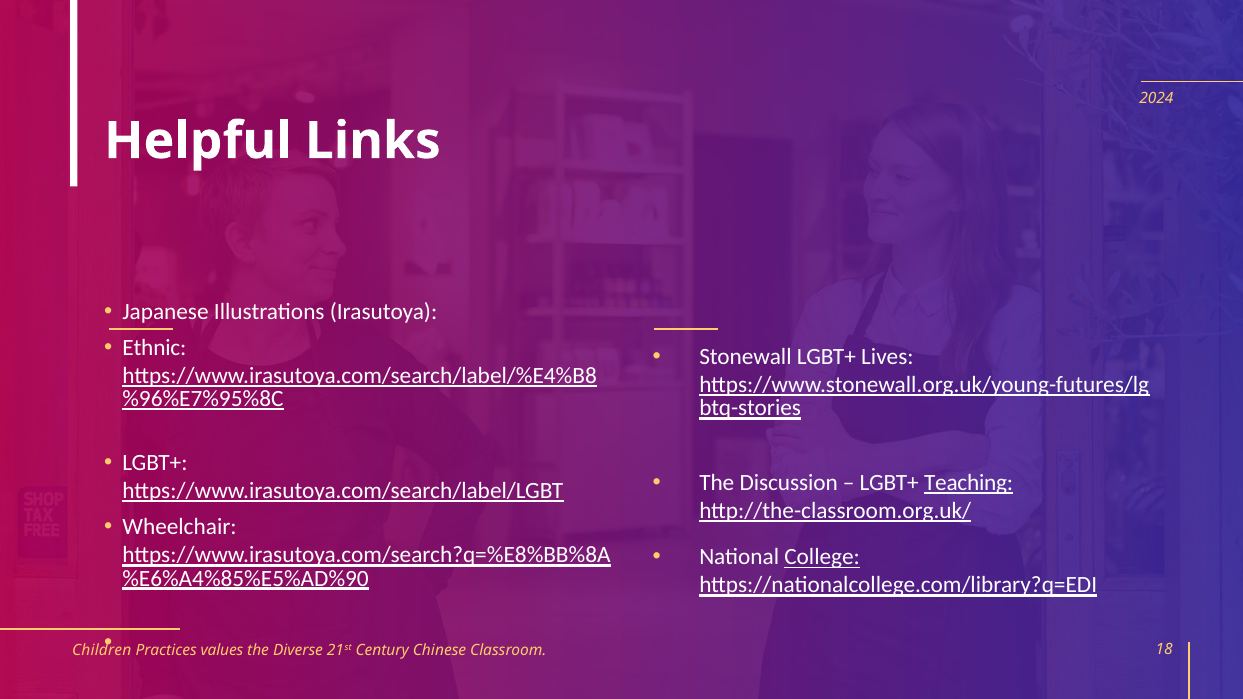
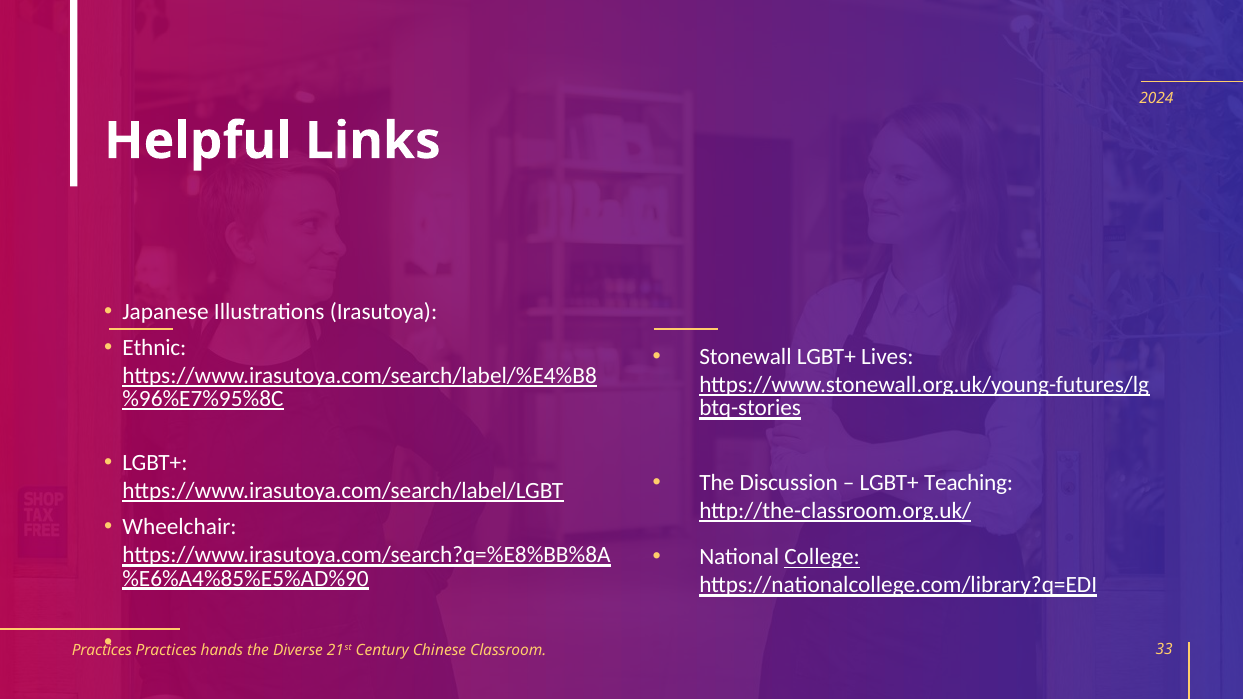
Teaching underline: present -> none
Children at (102, 650): Children -> Practices
values: values -> hands
18: 18 -> 33
